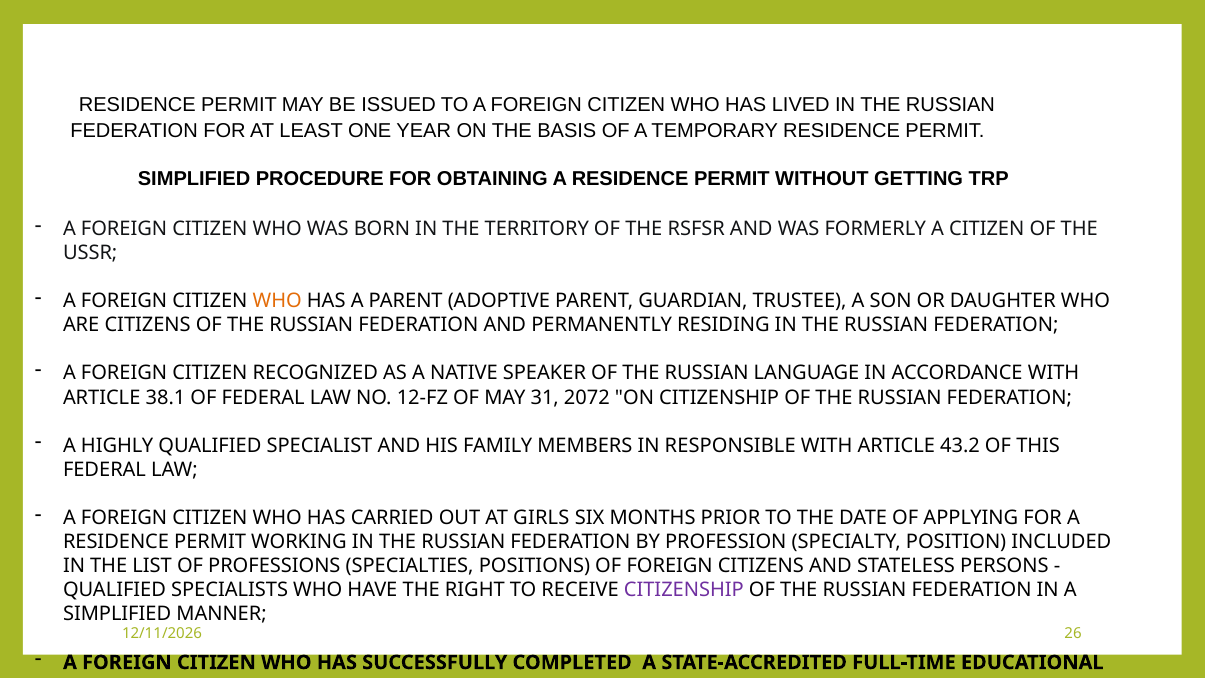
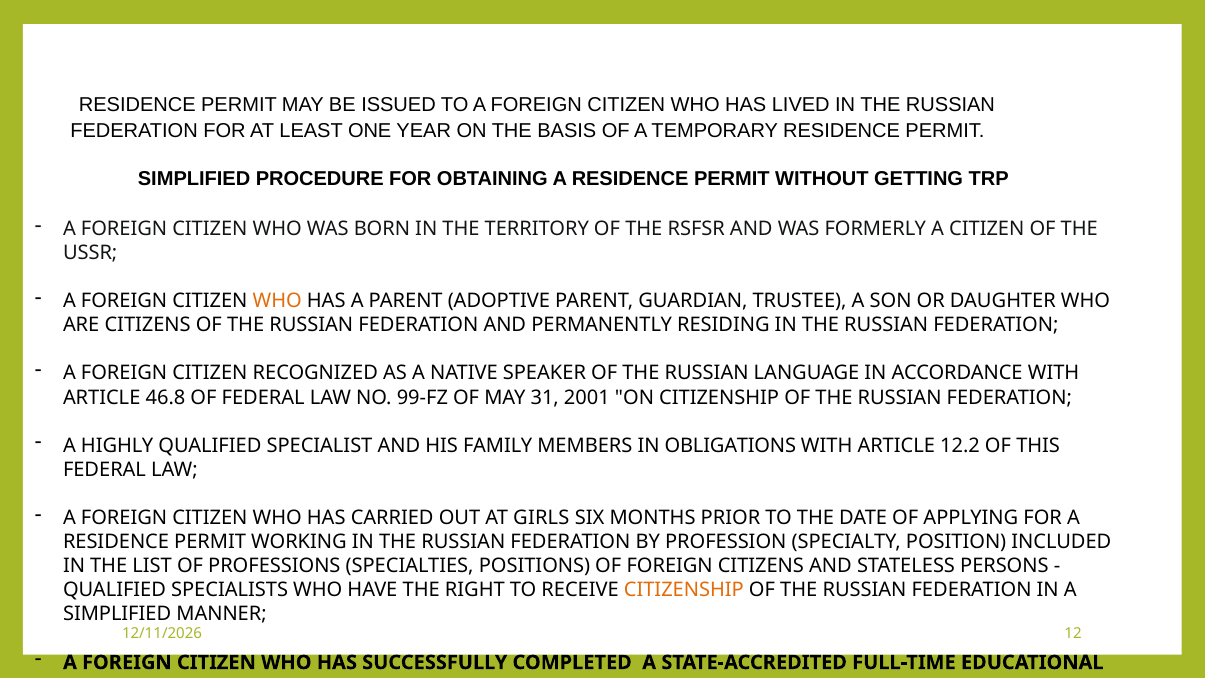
38.1: 38.1 -> 46.8
12-FZ: 12-FZ -> 99-FZ
2072: 2072 -> 2001
RESPONSIBLE: RESPONSIBLE -> OBLIGATIONS
43.2: 43.2 -> 12.2
CITIZENSHIP at (684, 590) colour: purple -> orange
26: 26 -> 12
